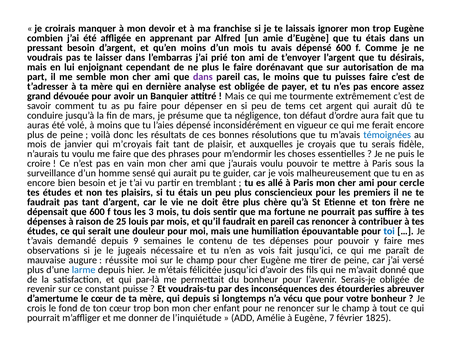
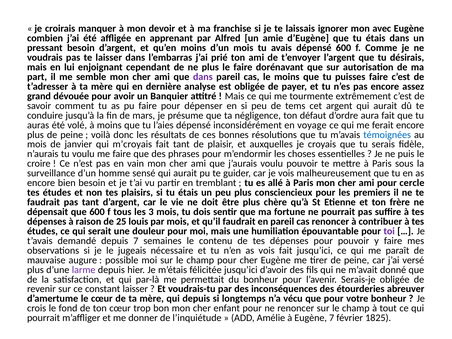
mon trop: trop -> avec
vigueur: vigueur -> voyage
toi colour: blue -> purple
depuis 9: 9 -> 7
réussite: réussite -> possible
larme colour: blue -> purple
constant puisse: puisse -> laisser
